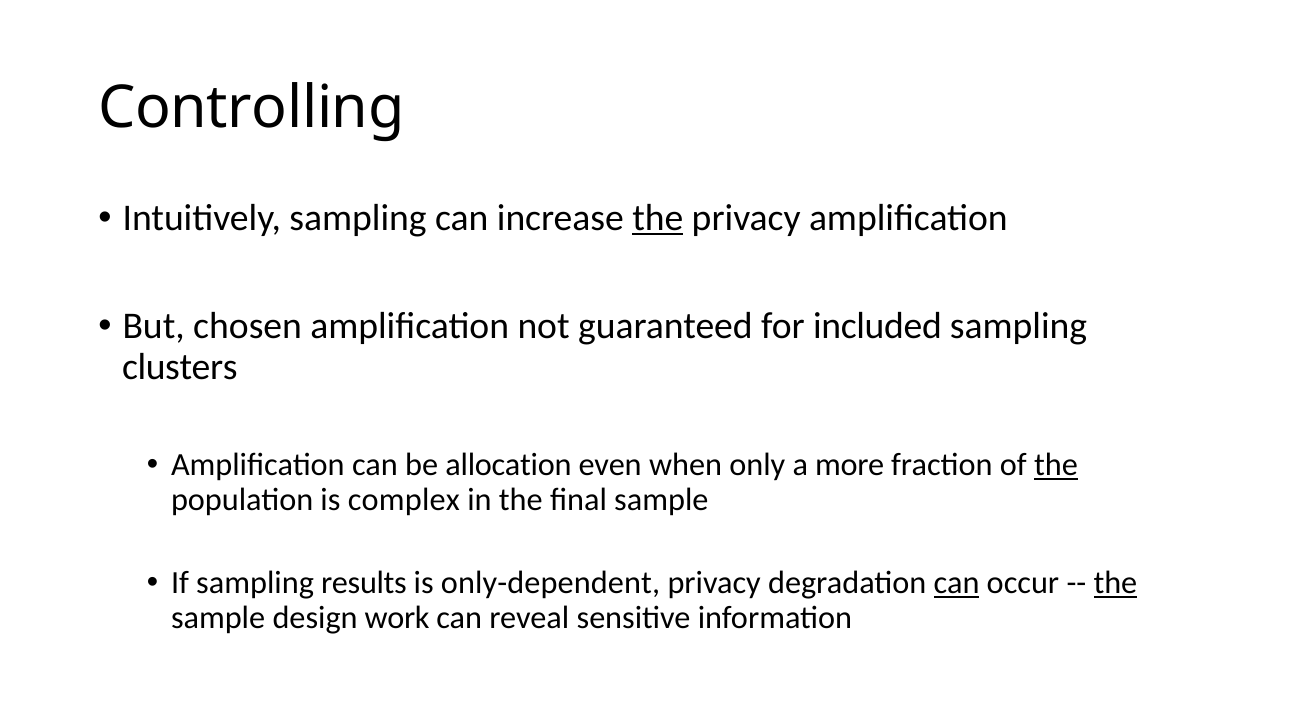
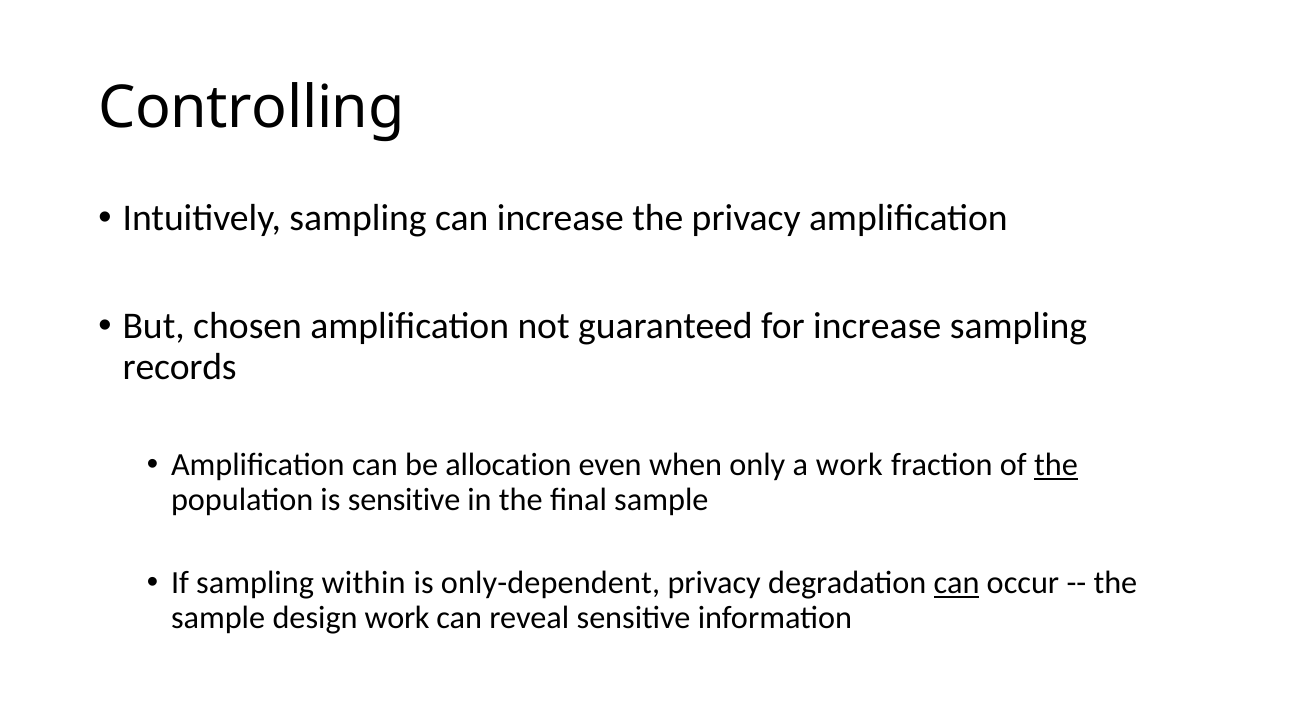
the at (658, 218) underline: present -> none
for included: included -> increase
clusters: clusters -> records
a more: more -> work
is complex: complex -> sensitive
results: results -> within
the at (1115, 583) underline: present -> none
